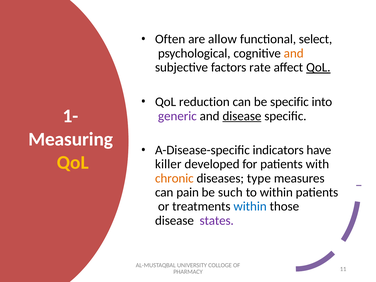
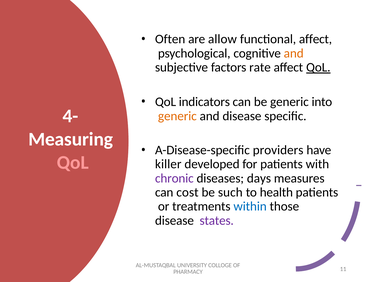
functional select: select -> affect
reduction: reduction -> indicators
be specific: specific -> generic
1-: 1- -> 4-
generic at (177, 116) colour: purple -> orange
disease at (242, 116) underline: present -> none
indicators: indicators -> providers
QoL at (73, 162) colour: yellow -> pink
chronic colour: orange -> purple
type: type -> days
pain: pain -> cost
to within: within -> health
